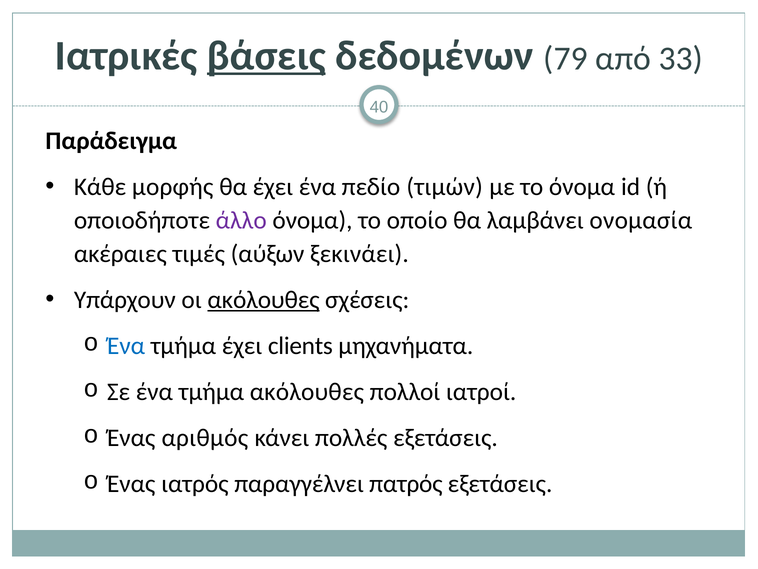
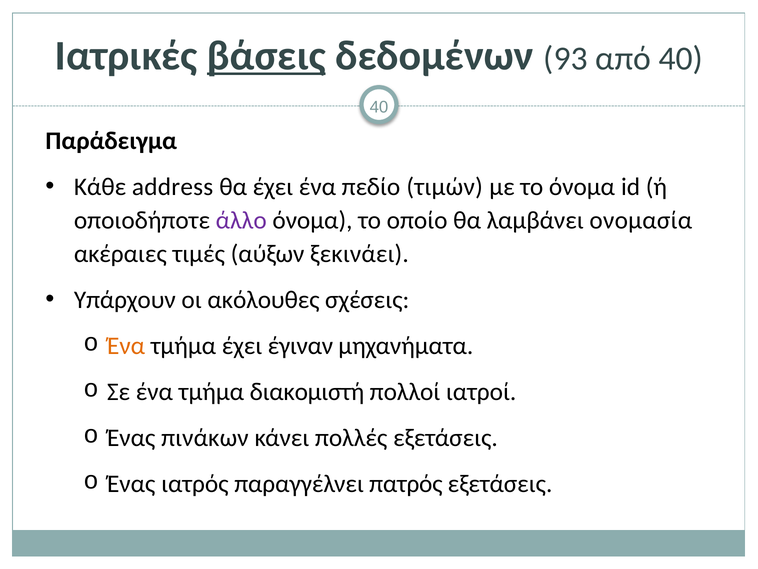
79: 79 -> 93
από 33: 33 -> 40
μορφής: μορφής -> address
ακόλουθες at (264, 299) underline: present -> none
Ένα at (126, 345) colour: blue -> orange
clients: clients -> έγιναν
τμήμα ακόλουθες: ακόλουθες -> διακομιστή
αριθμός: αριθμός -> πινάκων
